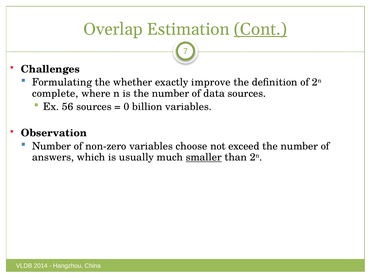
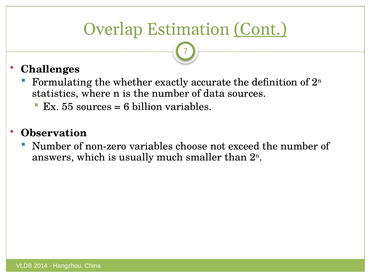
improve: improve -> accurate
complete: complete -> statistics
56: 56 -> 55
0: 0 -> 6
smaller underline: present -> none
